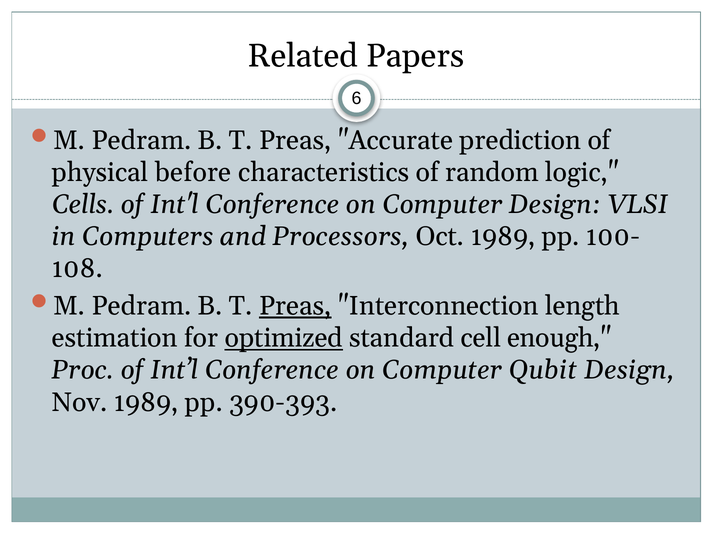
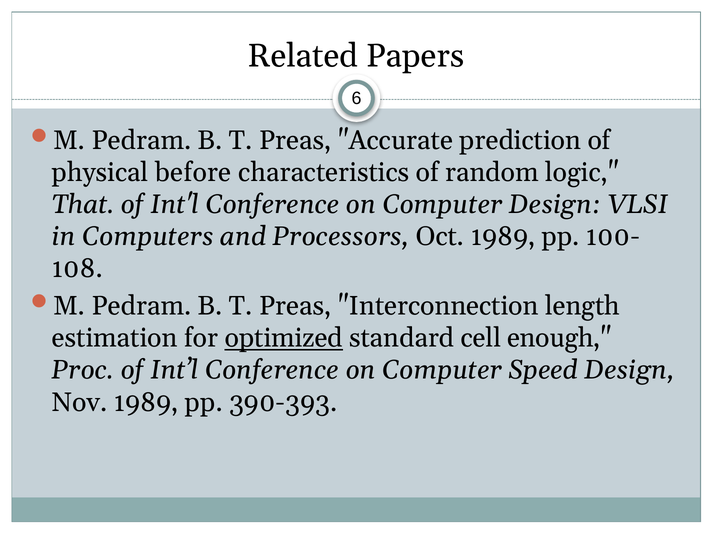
Cells: Cells -> That
Preas at (295, 306) underline: present -> none
Qubit: Qubit -> Speed
